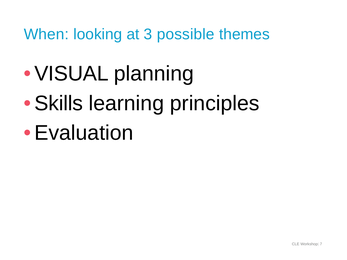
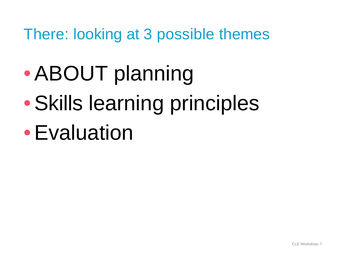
When: When -> There
VISUAL: VISUAL -> ABOUT
